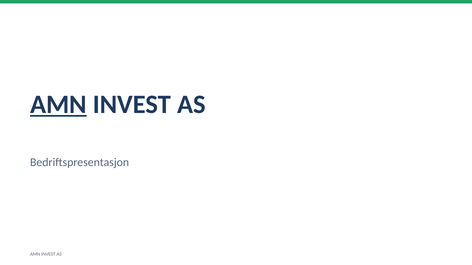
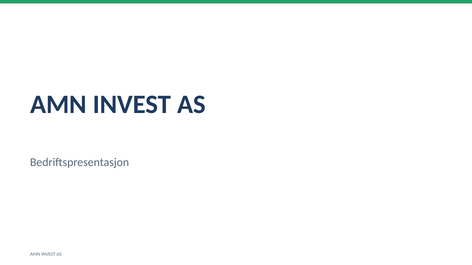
AMN at (58, 105) underline: present -> none
